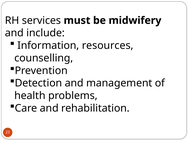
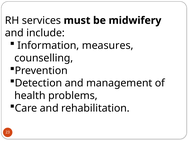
resources: resources -> measures
